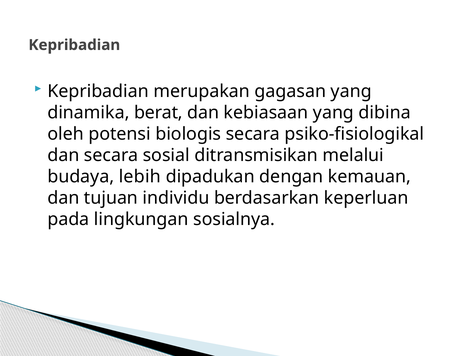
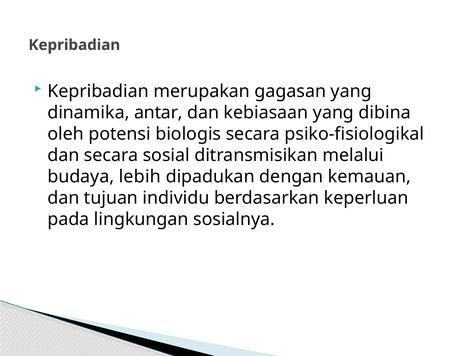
berat: berat -> antar
